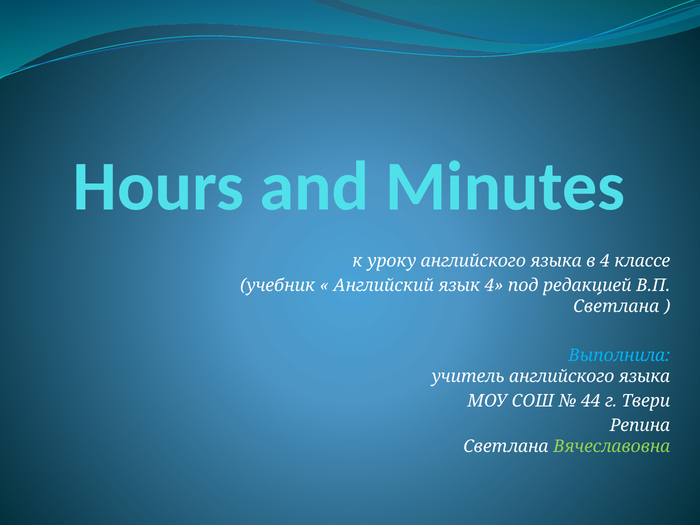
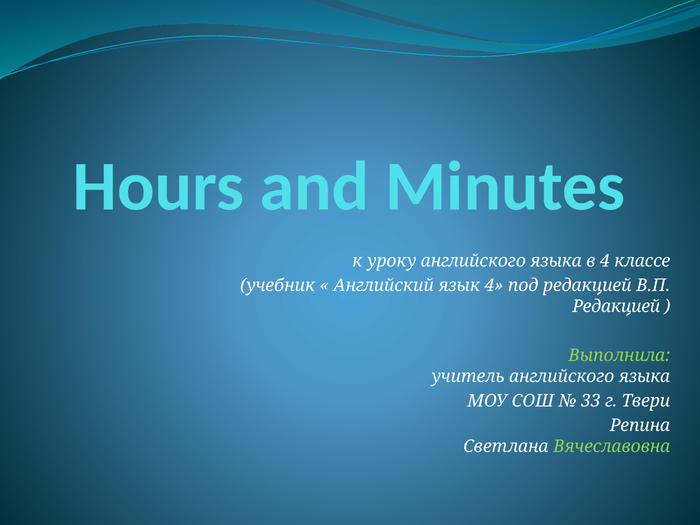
Светлана at (616, 307): Светлана -> Редакцией
Выполнила colour: light blue -> light green
44: 44 -> 33
